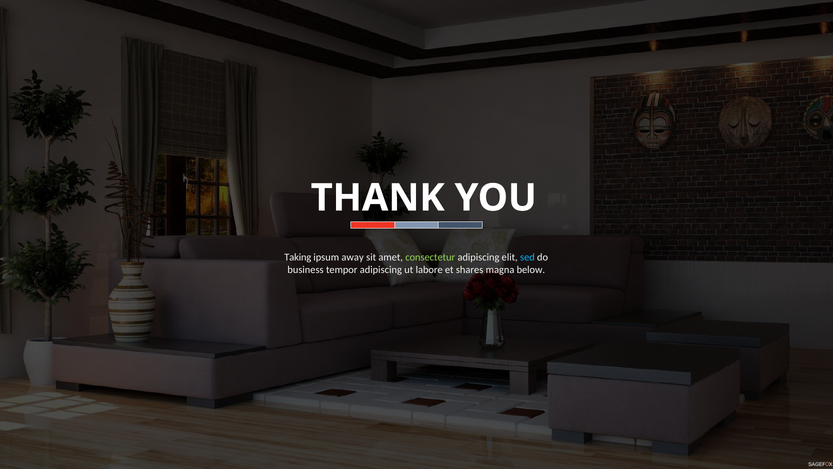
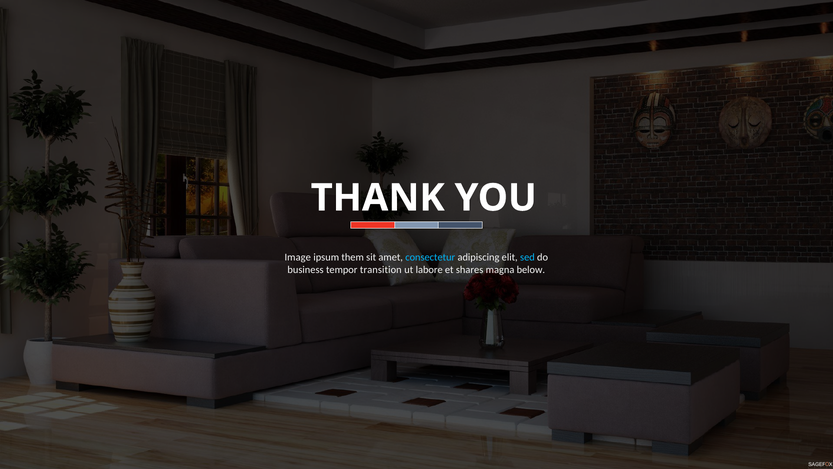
Taking: Taking -> Image
away: away -> them
consectetur colour: light green -> light blue
tempor adipiscing: adipiscing -> transition
